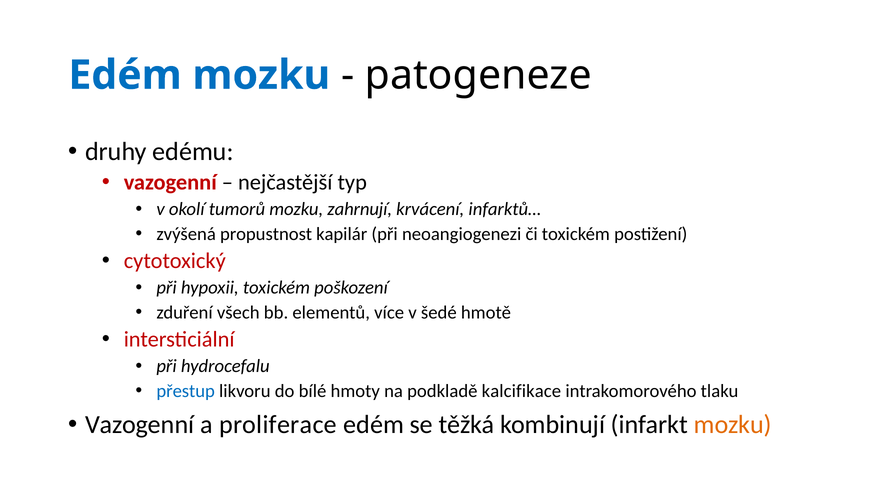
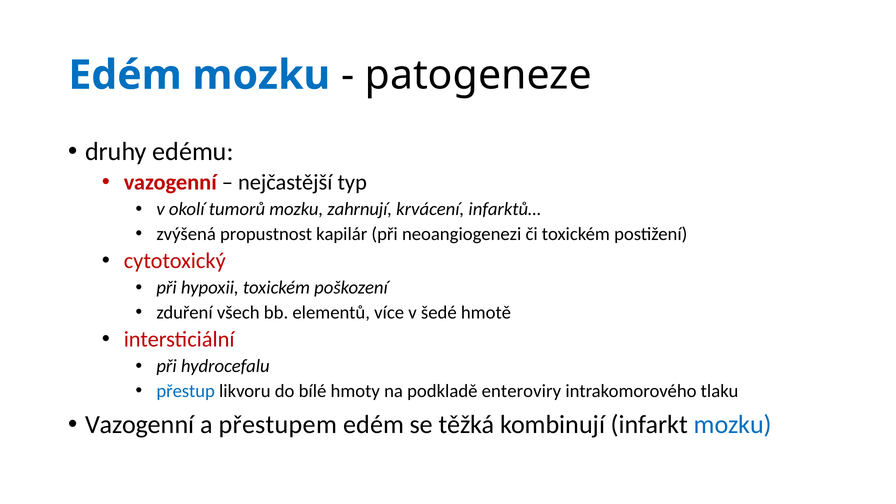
kalcifikace: kalcifikace -> enteroviry
proliferace: proliferace -> přestupem
mozku at (733, 424) colour: orange -> blue
